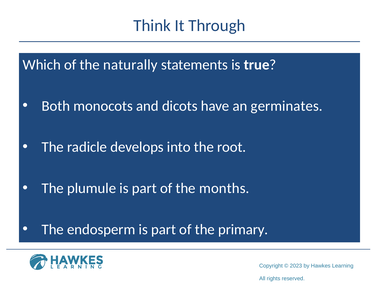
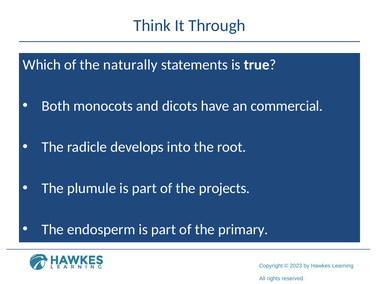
germinates: germinates -> commercial
months: months -> projects
